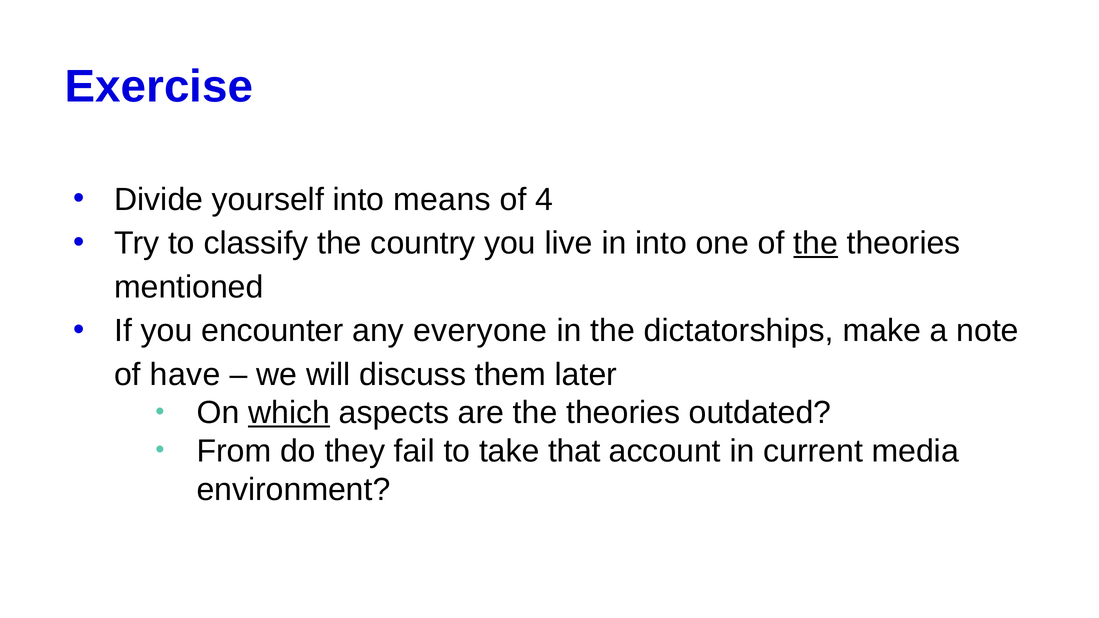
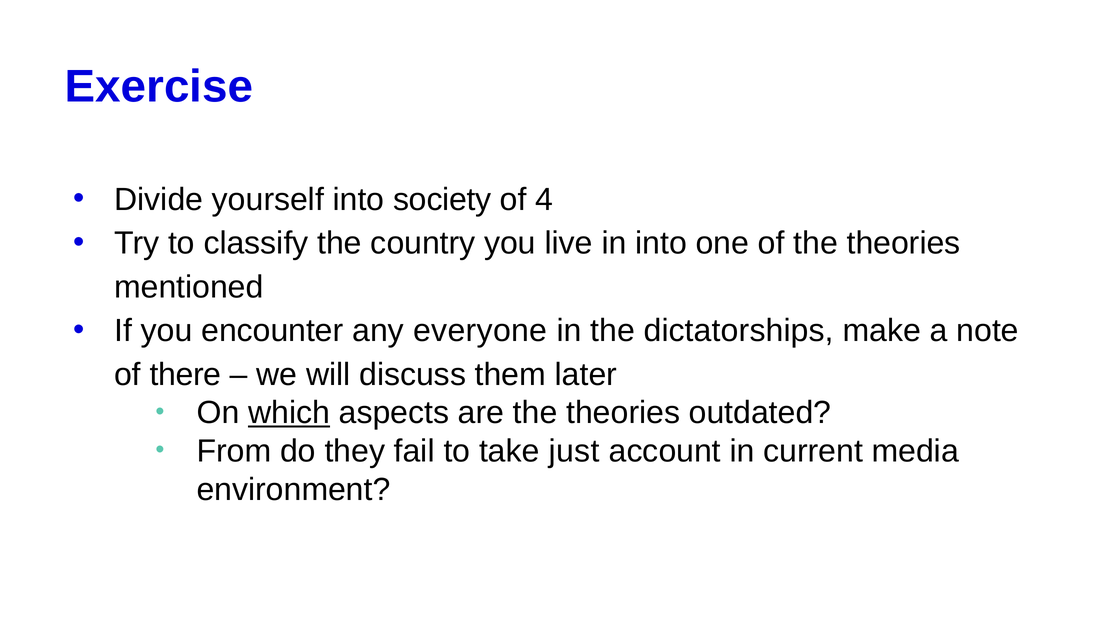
means: means -> society
the at (816, 243) underline: present -> none
have: have -> there
that: that -> just
